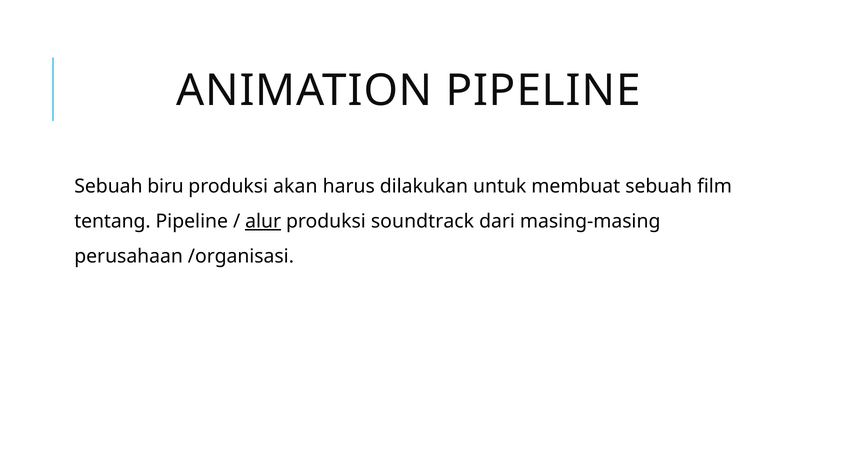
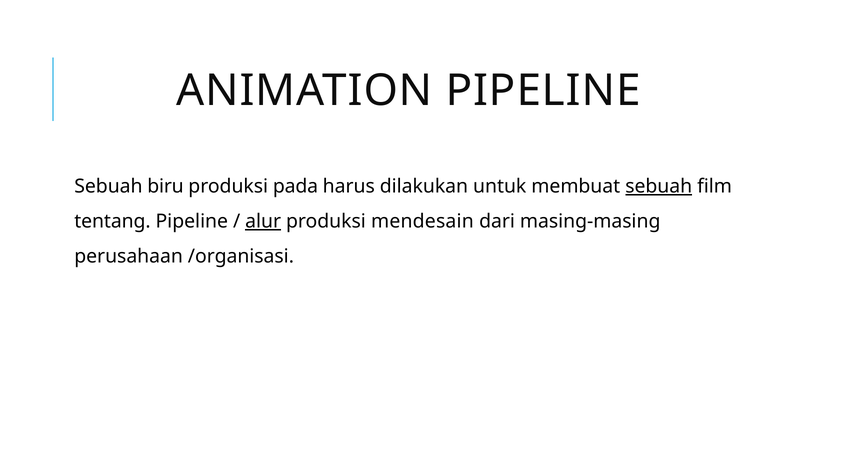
akan: akan -> pada
sebuah at (659, 187) underline: none -> present
soundtrack: soundtrack -> mendesain
